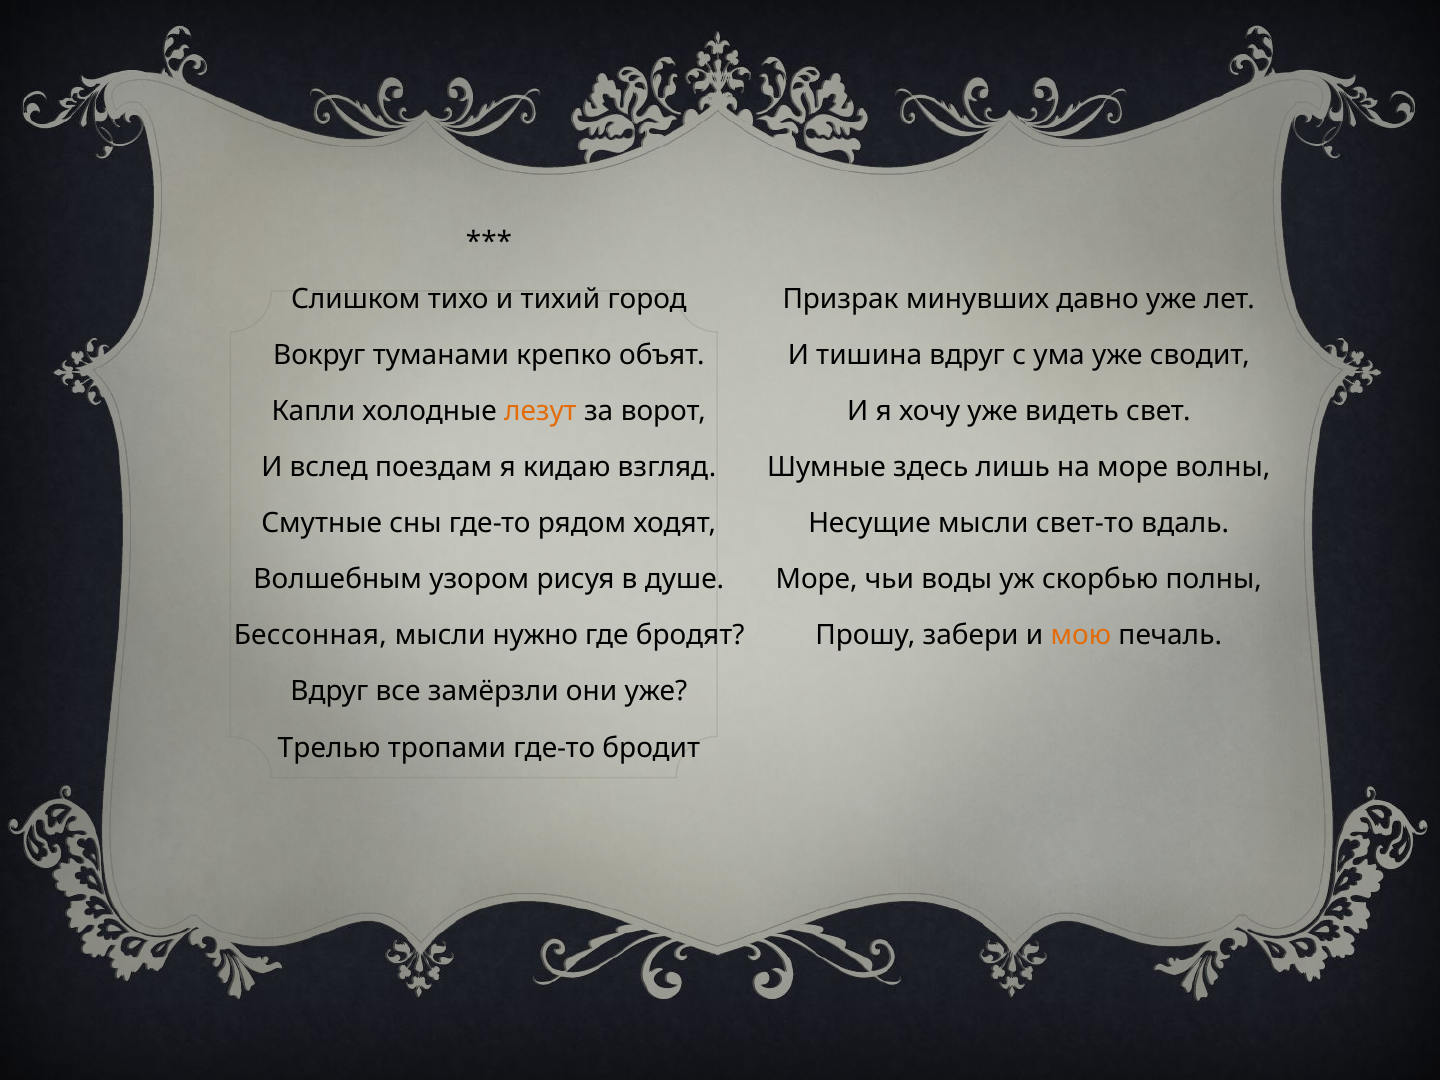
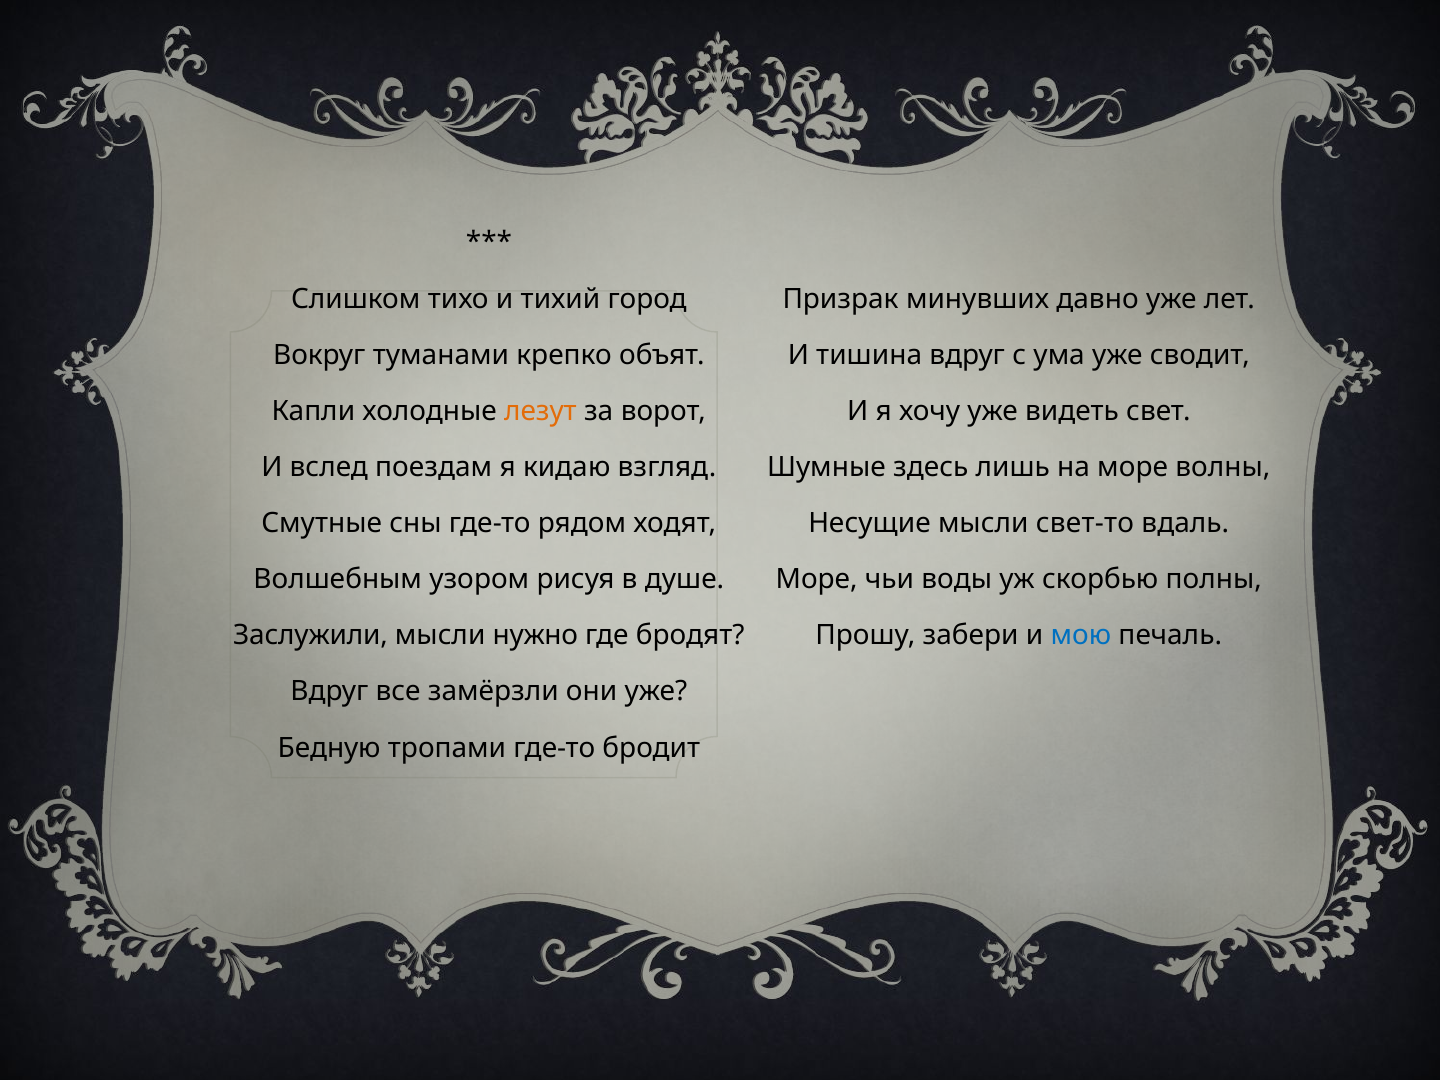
Бессонная: Бессонная -> Заслужили
мою colour: orange -> blue
Трелью: Трелью -> Бедную
